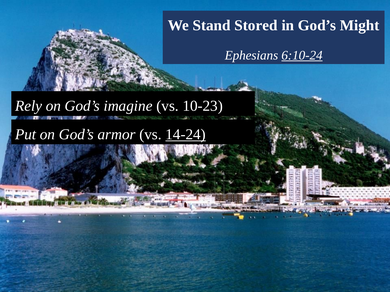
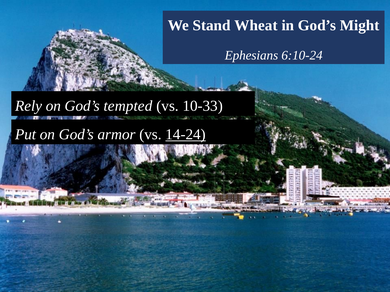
Stored: Stored -> Wheat
6:10-24 underline: present -> none
imagine: imagine -> tempted
10-23: 10-23 -> 10-33
